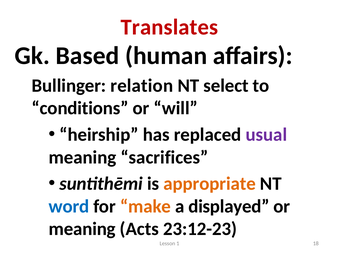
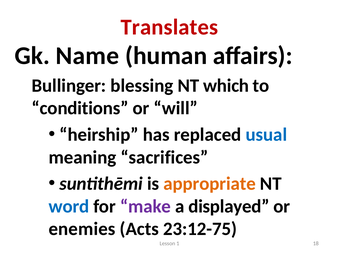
Based: Based -> Name
relation: relation -> blessing
select: select -> which
usual colour: purple -> blue
make colour: orange -> purple
meaning at (82, 228): meaning -> enemies
23:12-23: 23:12-23 -> 23:12-75
